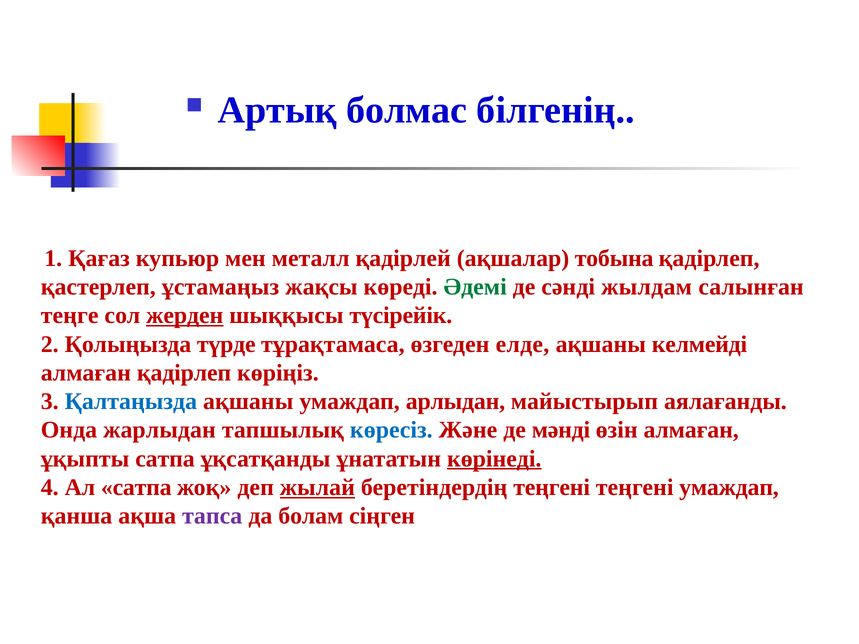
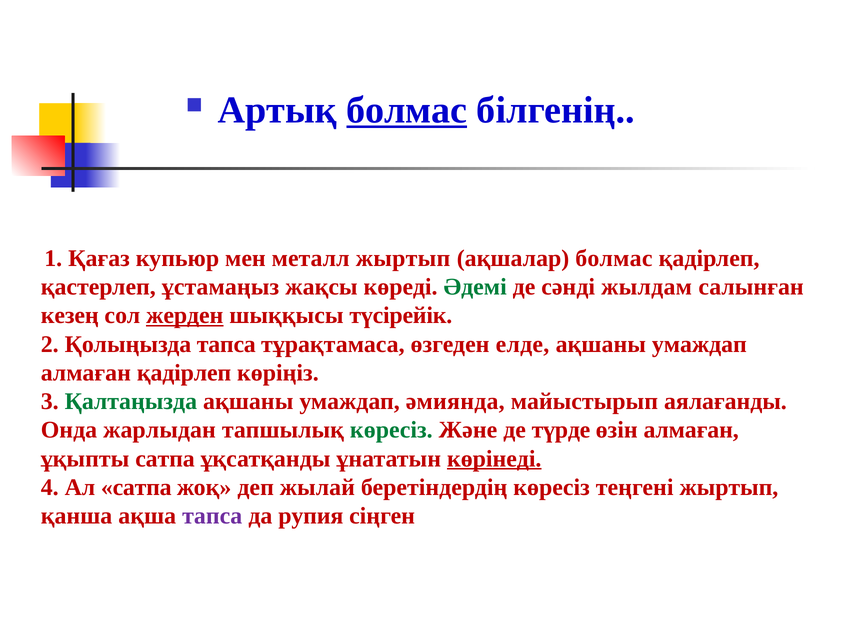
болмас at (407, 110) underline: none -> present
металл қадірлей: қадірлей -> жыртып
ақшалар тобына: тобына -> болмас
теңге: теңге -> кезең
Қолыңызда түрде: түрде -> тапса
келмейді at (700, 344): келмейді -> умаждап
Қалтаңызда colour: blue -> green
арлыдан: арлыдан -> әмиянда
көресіз at (391, 430) colour: blue -> green
мәнді: мәнді -> түрде
жылай underline: present -> none
беретіндердің теңгені: теңгені -> көресіз
теңгені умаждап: умаждап -> жыртып
болам: болам -> рупия
